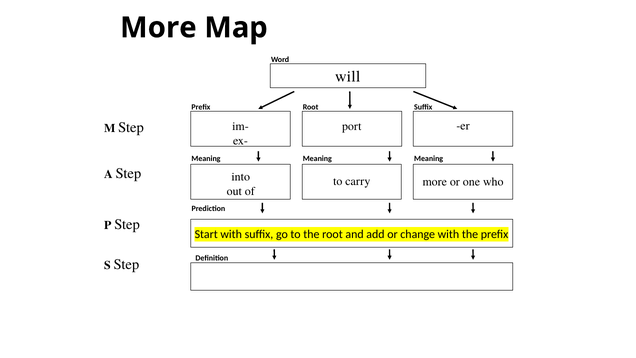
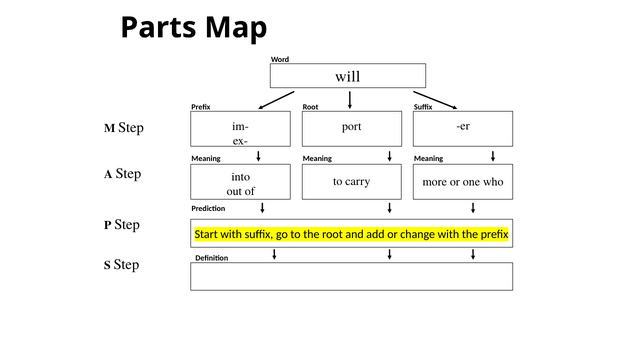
More at (158, 28): More -> Parts
